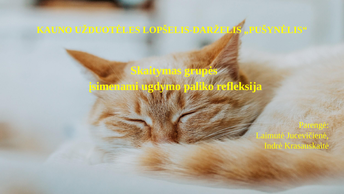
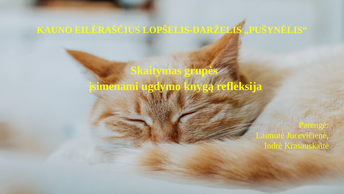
UŽDUOTĖLES: UŽDUOTĖLES -> EILĖRAŠČIUS
paliko: paliko -> knygą
